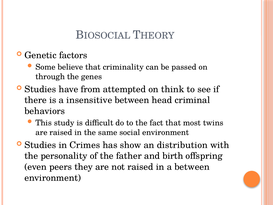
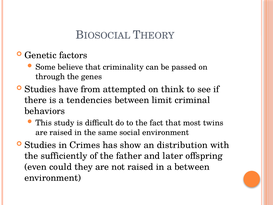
insensitive: insensitive -> tendencies
head: head -> limit
personality: personality -> sufficiently
birth: birth -> later
peers: peers -> could
